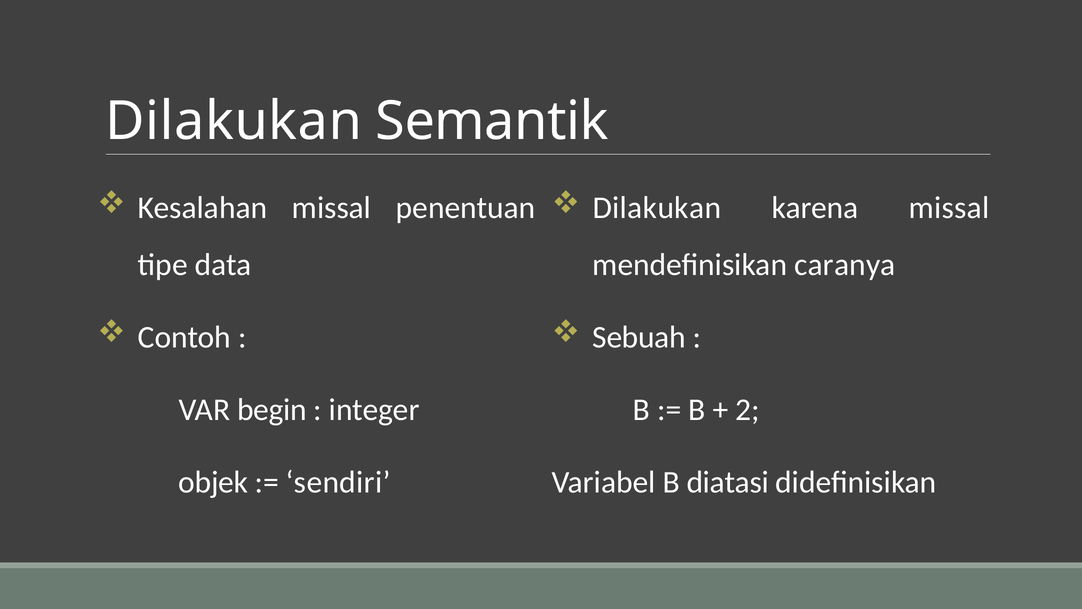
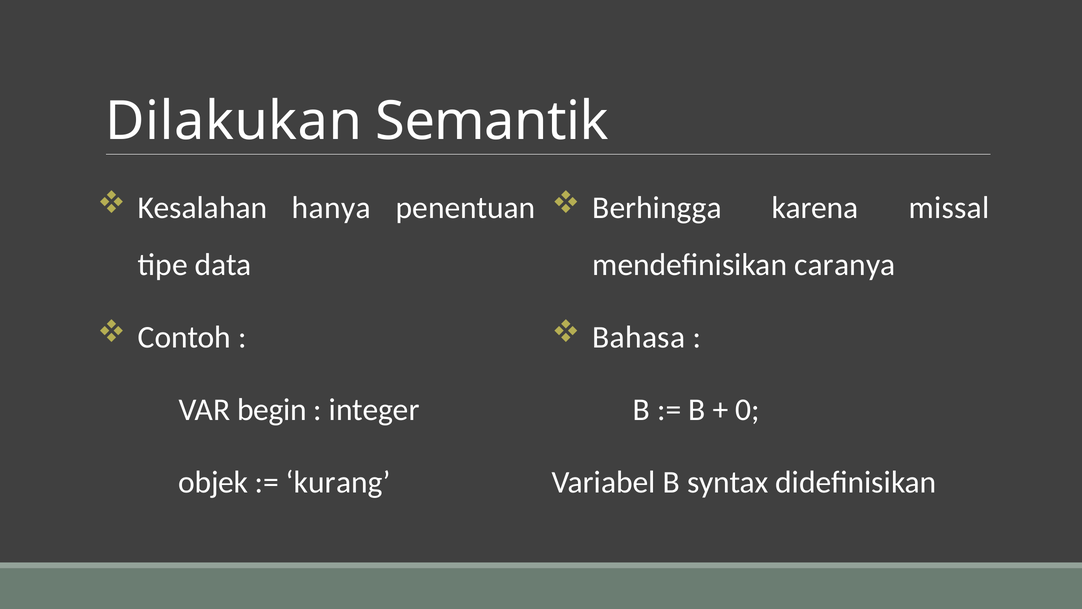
Kesalahan missal: missal -> hanya
Dilakukan at (657, 208): Dilakukan -> Berhingga
Sebuah: Sebuah -> Bahasa
2: 2 -> 0
sendiri: sendiri -> kurang
diatasi: diatasi -> syntax
